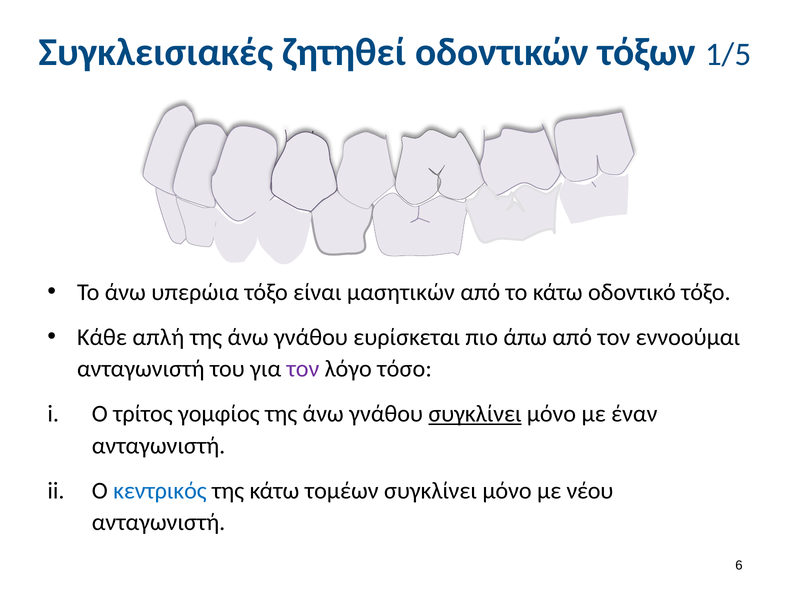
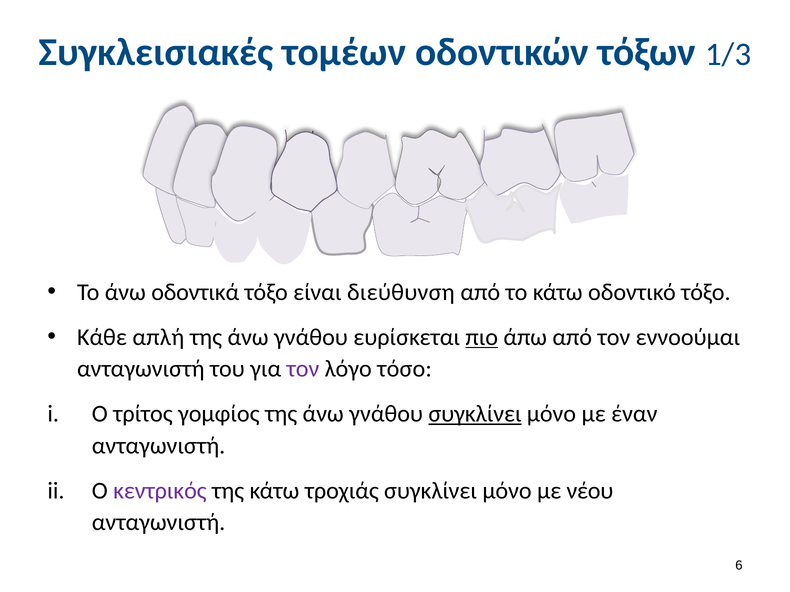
ζητηθεί: ζητηθεί -> τομέων
1/5: 1/5 -> 1/3
υπερώια: υπερώια -> οδοντικά
μασητικών: μασητικών -> διεύθυνση
πιο underline: none -> present
κεντρικός colour: blue -> purple
τομέων: τομέων -> τροχιάς
